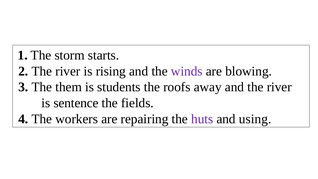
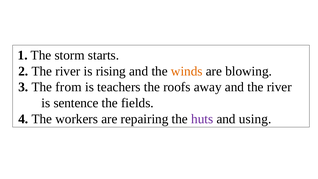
winds colour: purple -> orange
them: them -> from
students: students -> teachers
